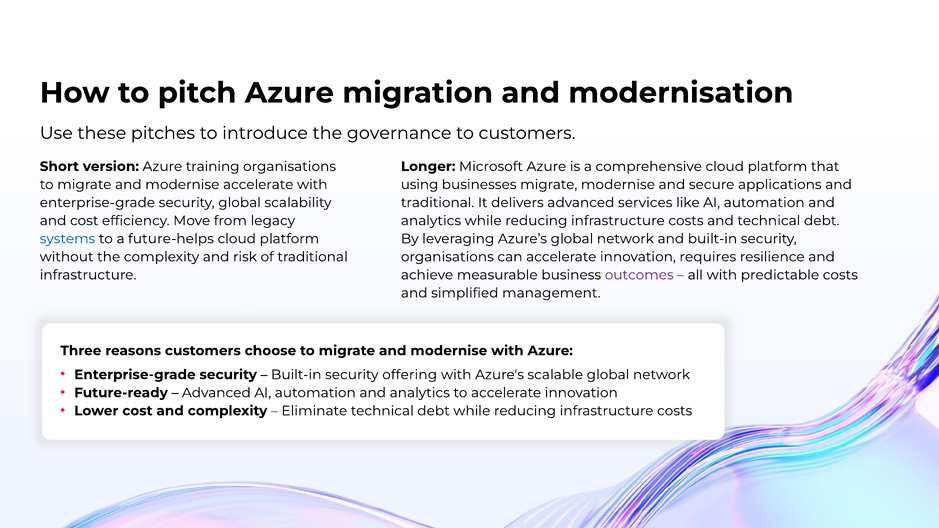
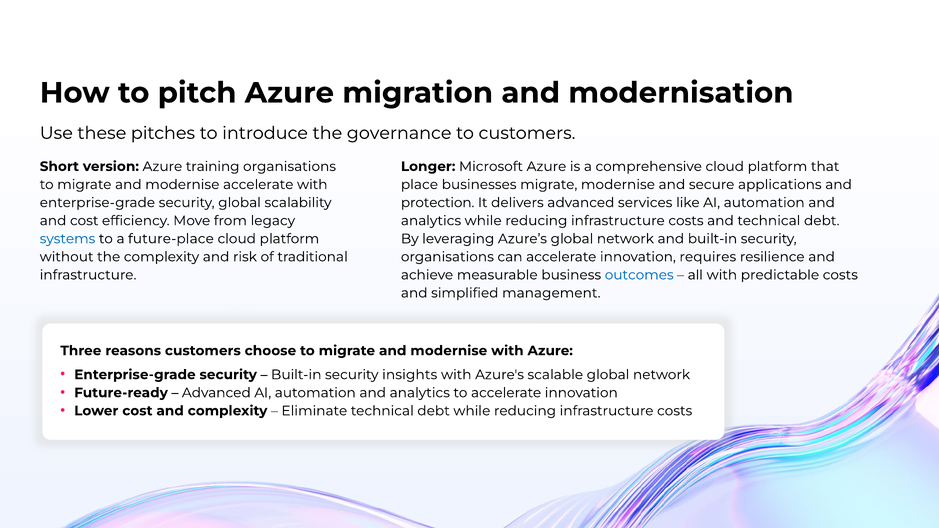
using: using -> place
traditional at (438, 203): traditional -> protection
future-helps: future-helps -> future-place
outcomes colour: purple -> blue
offering: offering -> insights
